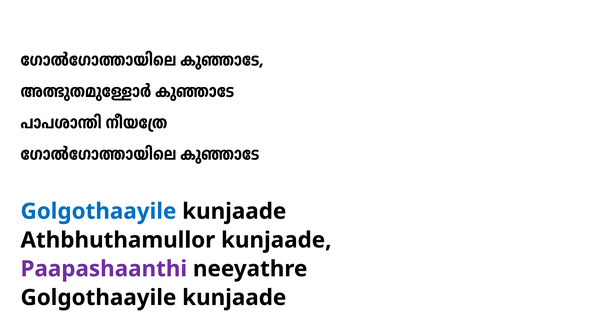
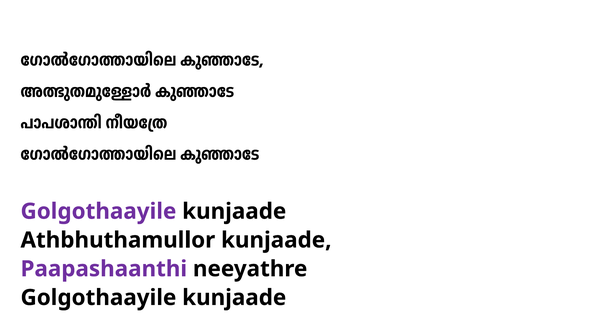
Golgothaayile at (98, 212) colour: blue -> purple
